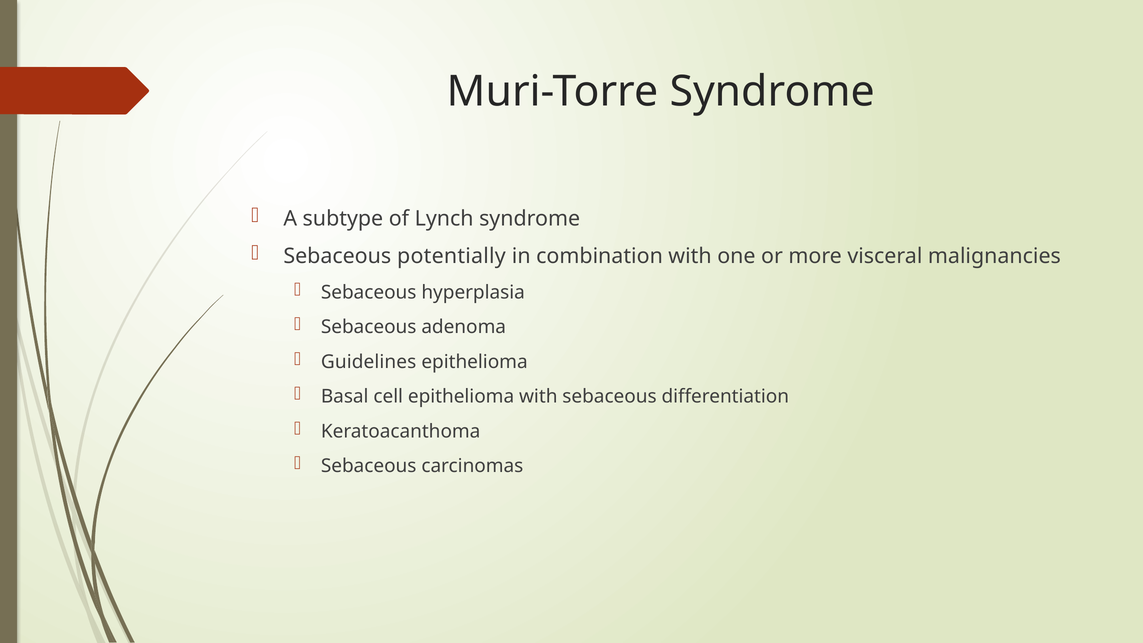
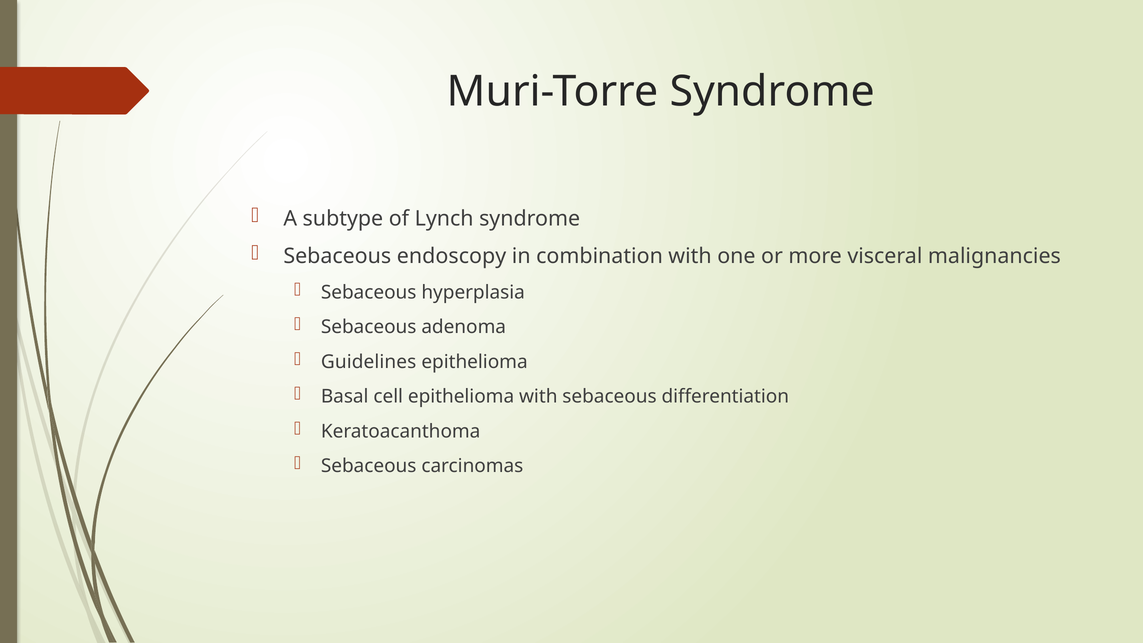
potentially: potentially -> endoscopy
